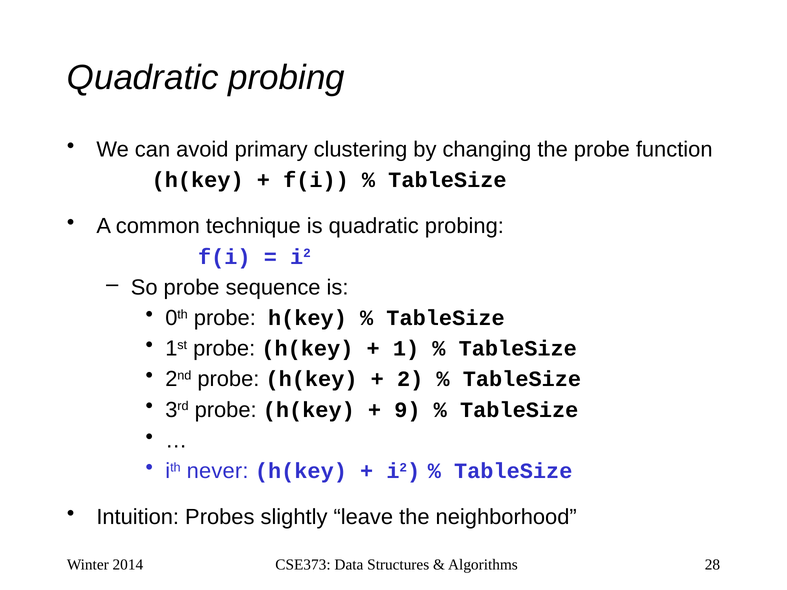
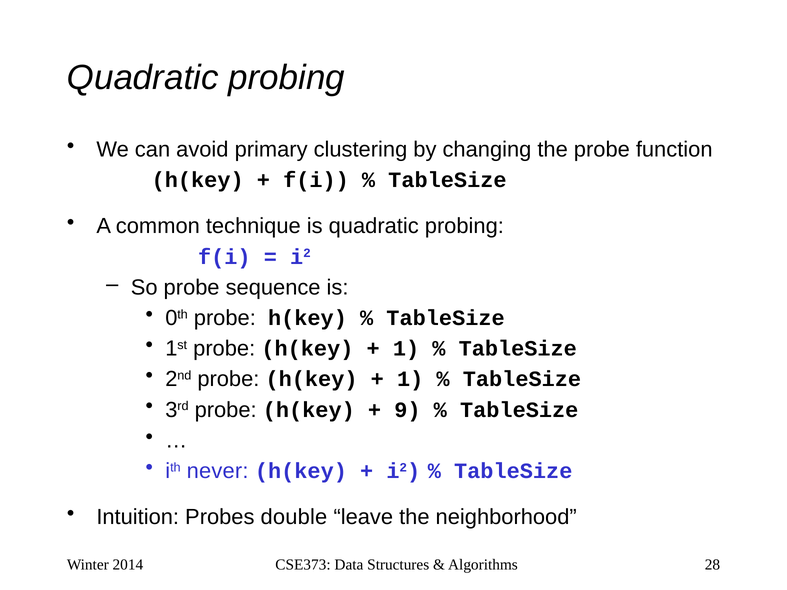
2 at (410, 379): 2 -> 1
slightly: slightly -> double
